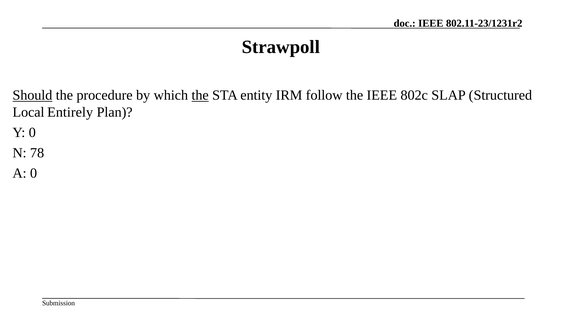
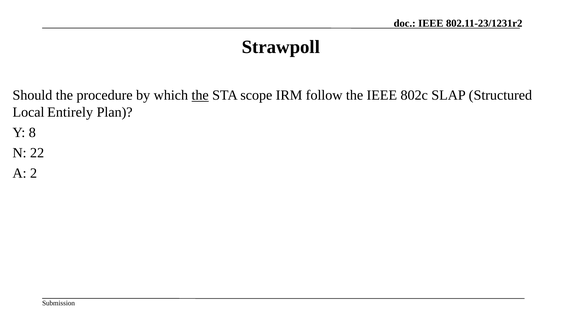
Should underline: present -> none
entity: entity -> scope
Y 0: 0 -> 8
78: 78 -> 22
A 0: 0 -> 2
